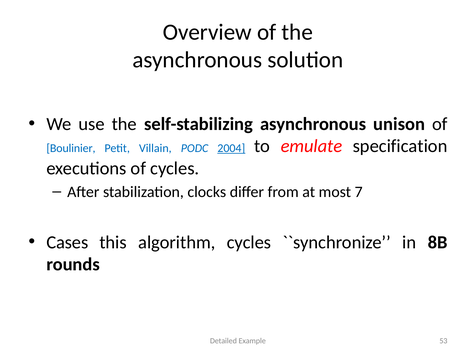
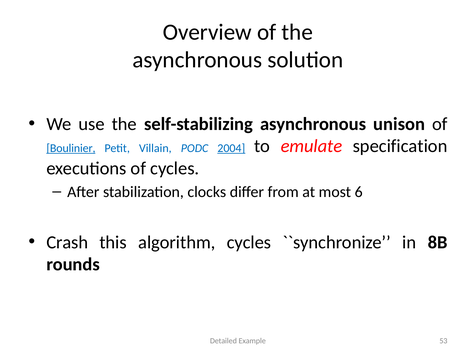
Boulinier underline: none -> present
7: 7 -> 6
Cases: Cases -> Crash
